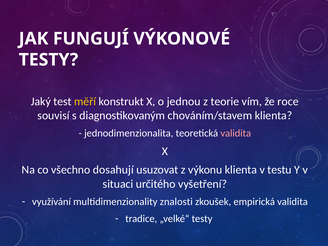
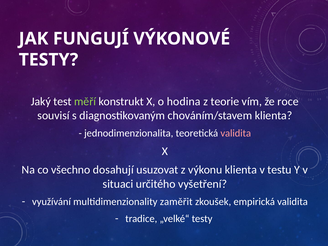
měří colour: yellow -> light green
jednou: jednou -> hodina
znalosti: znalosti -> zaměřit
